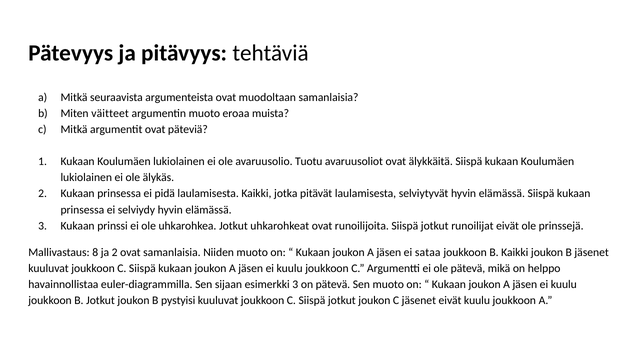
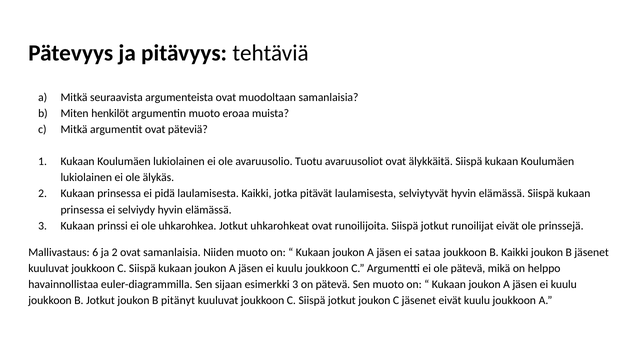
väitteet: väitteet -> henkilöt
8: 8 -> 6
pystyisi: pystyisi -> pitänyt
